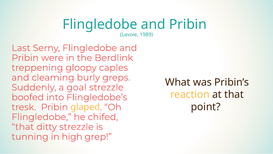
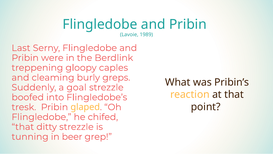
high: high -> beer
